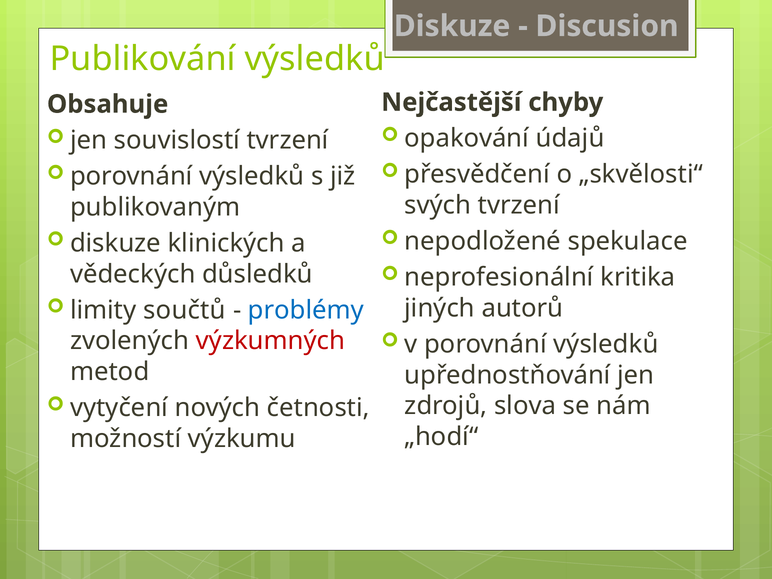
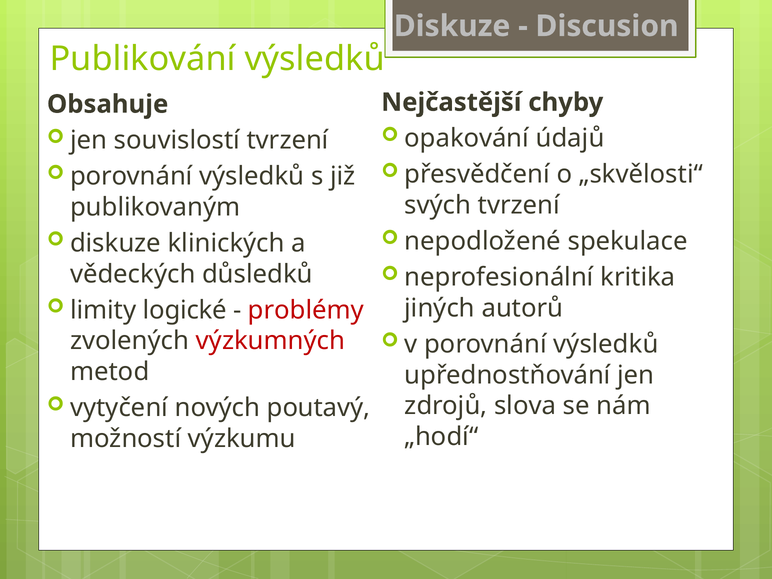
součtů: součtů -> logické
problémy colour: blue -> red
četnosti: četnosti -> poutavý
